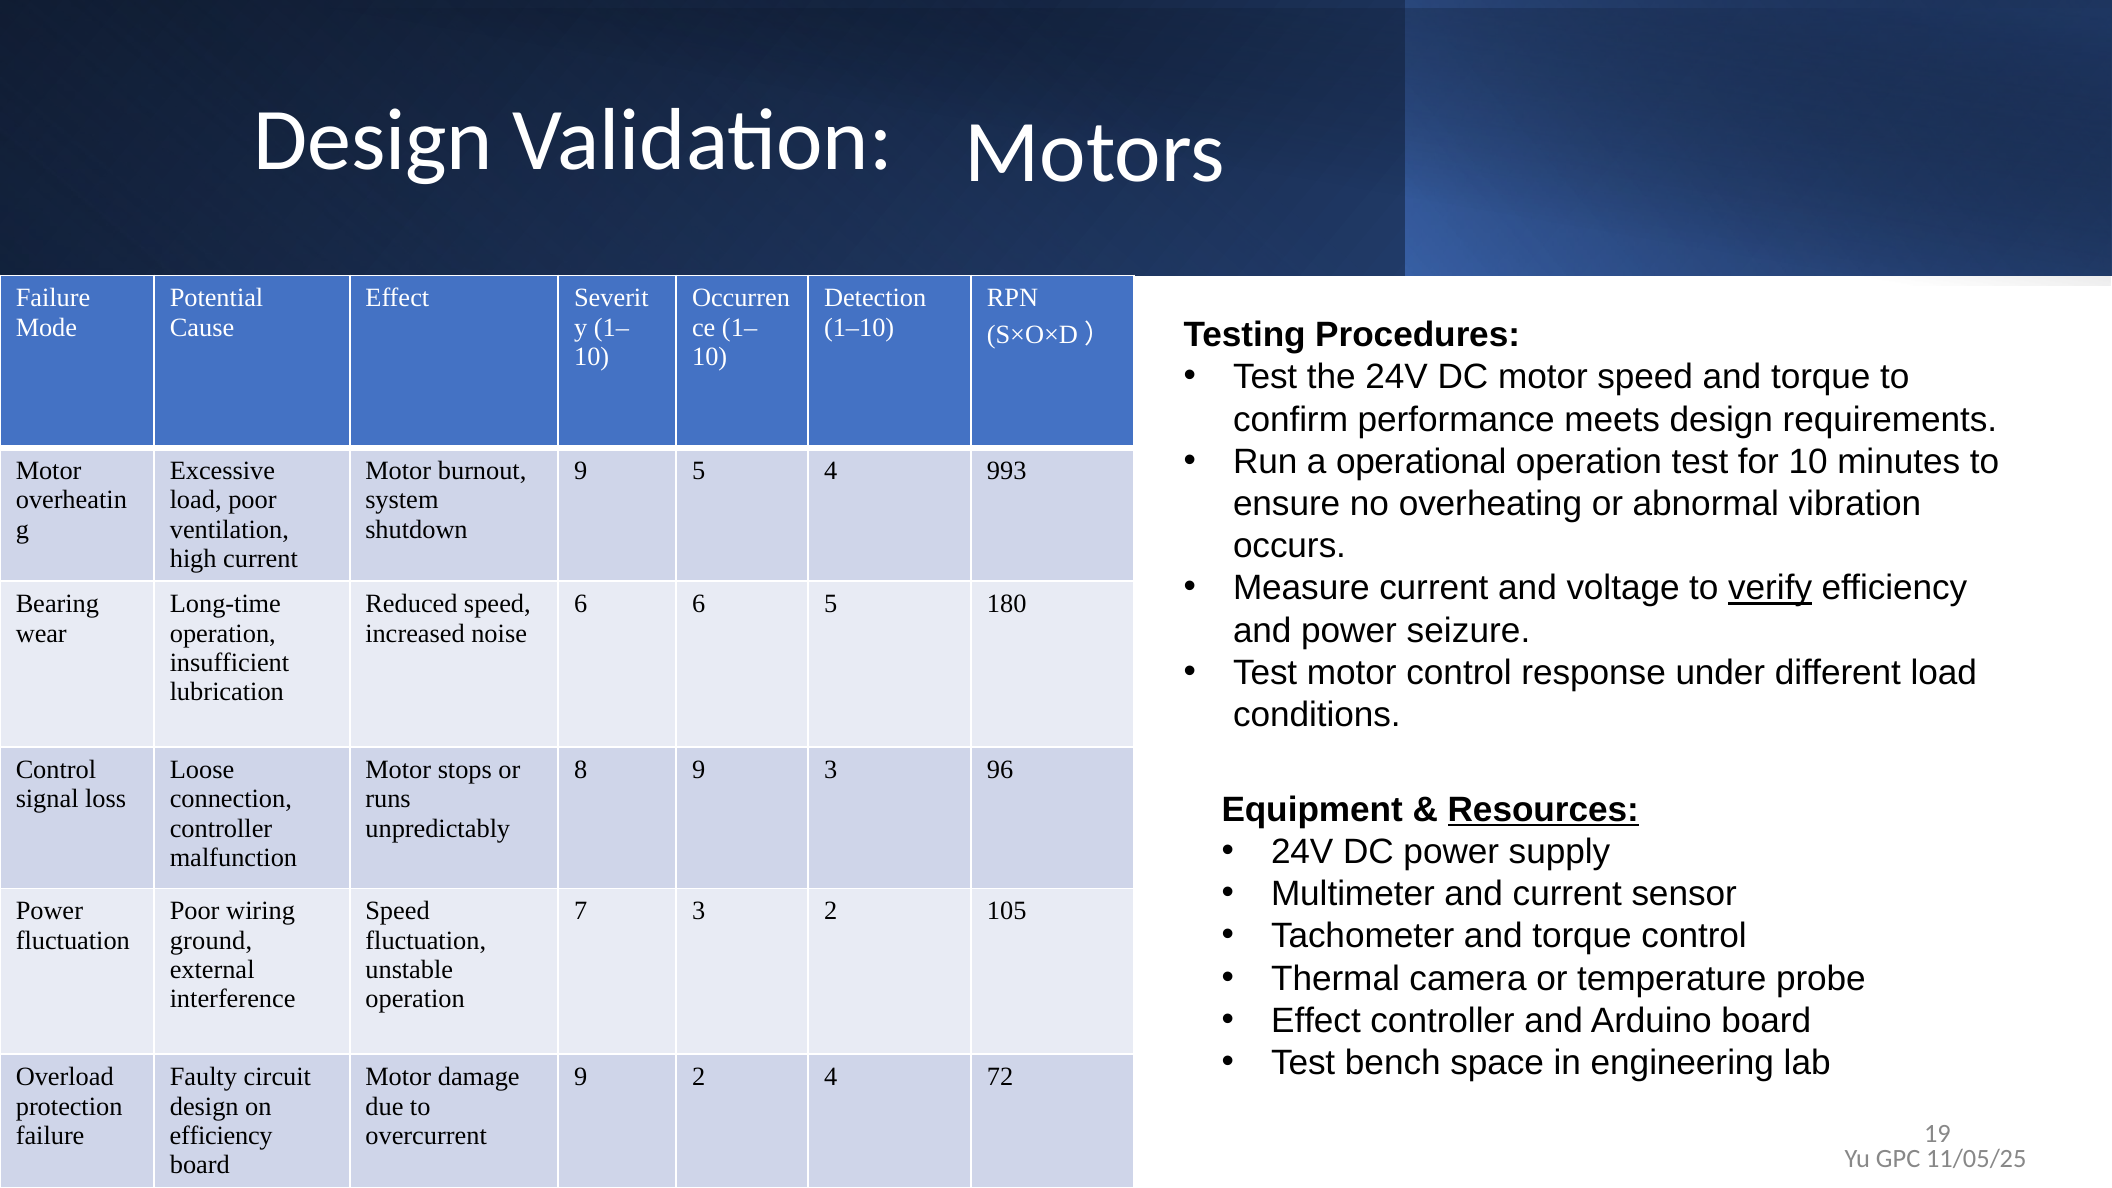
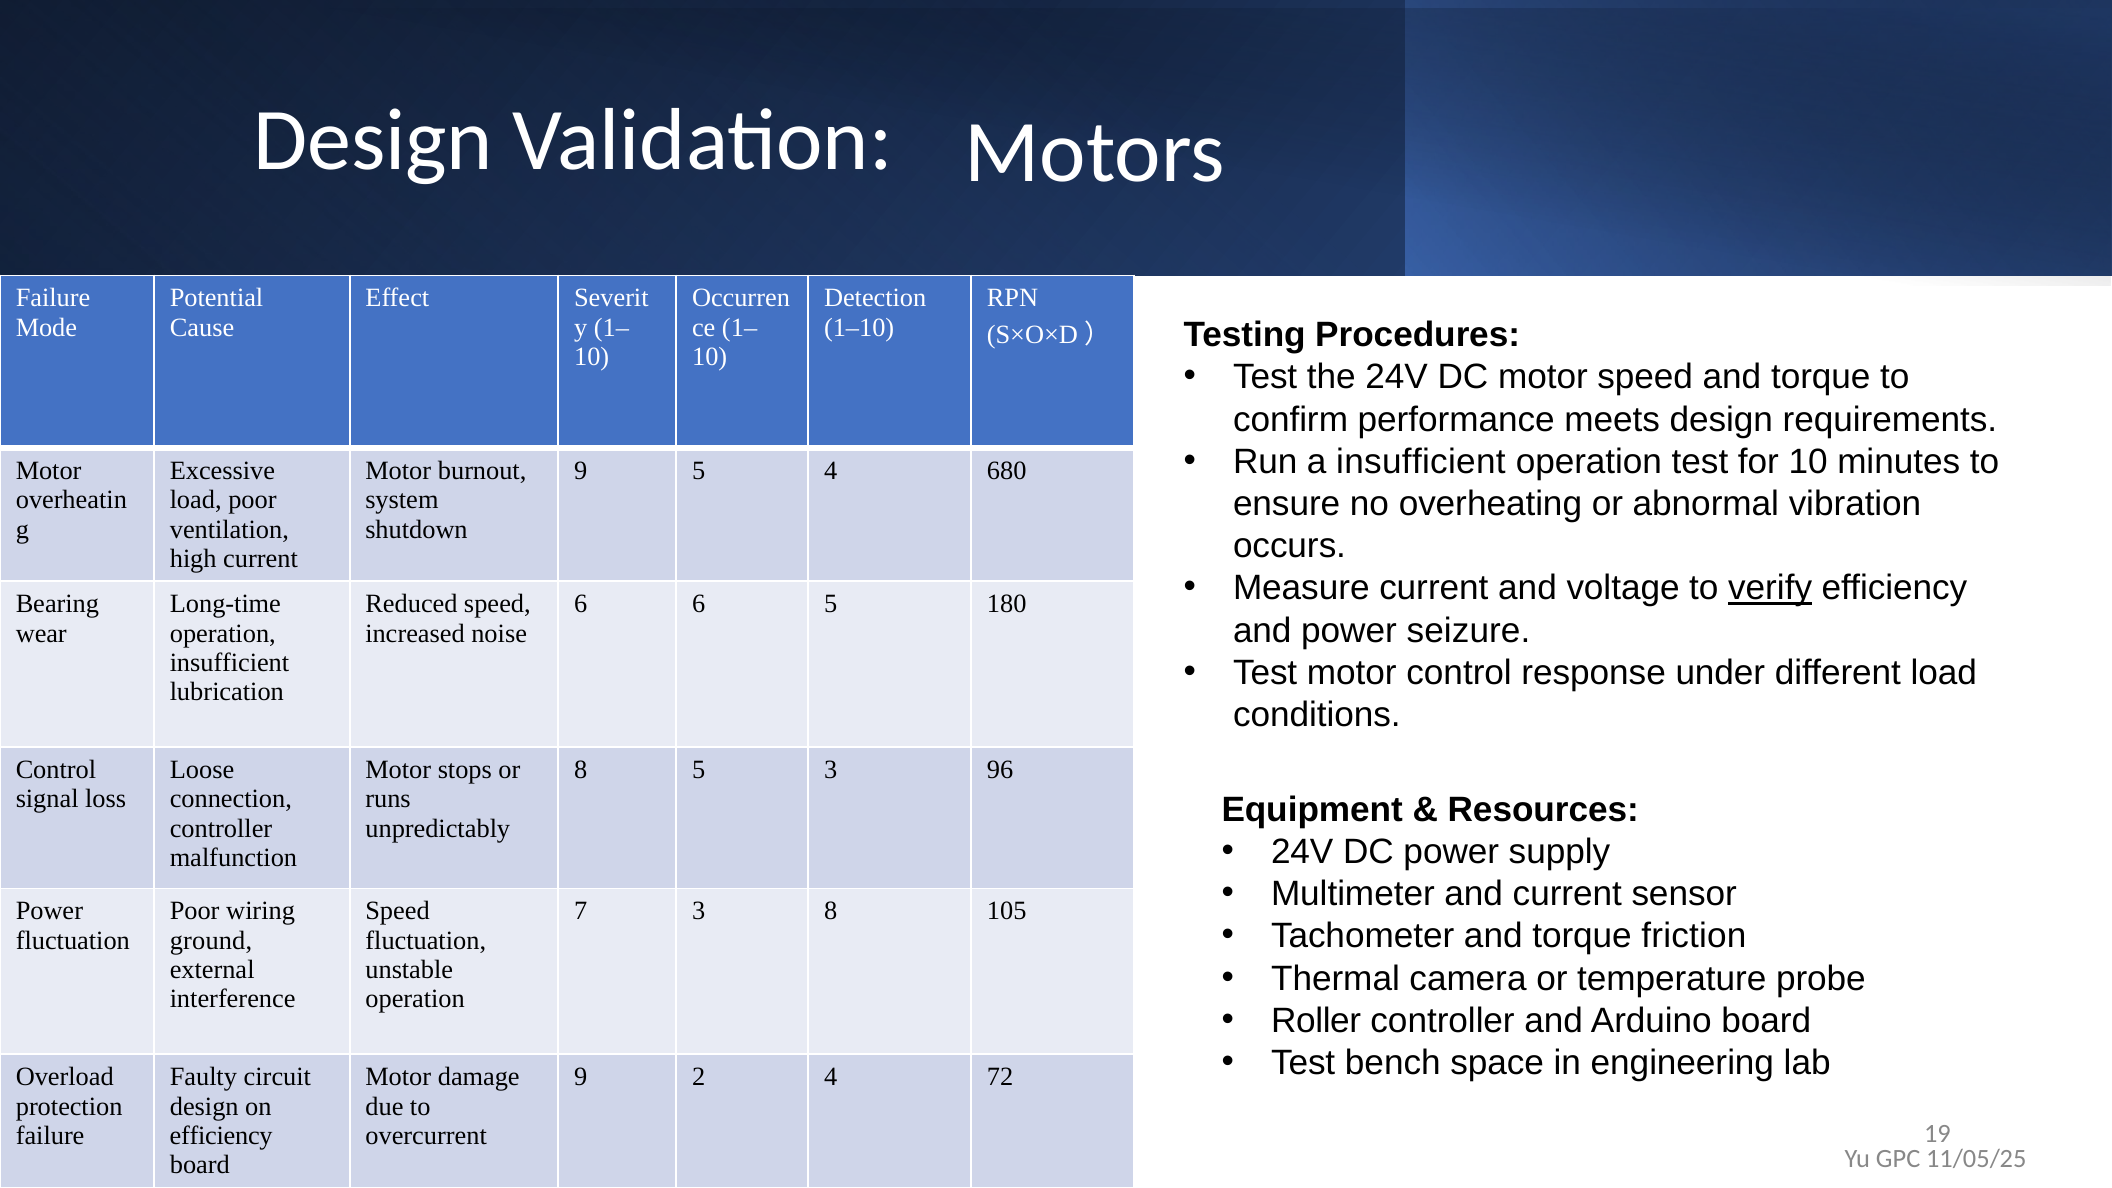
a operational: operational -> insufficient
993: 993 -> 680
8 9: 9 -> 5
Resources underline: present -> none
3 2: 2 -> 8
torque control: control -> friction
Effect at (1316, 1021): Effect -> Roller
